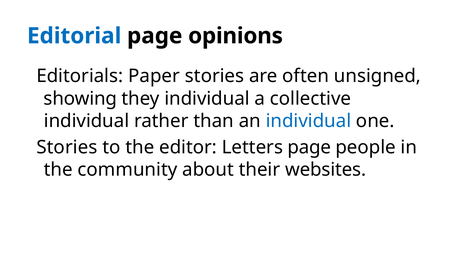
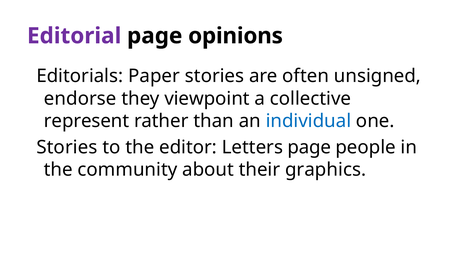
Editorial colour: blue -> purple
showing: showing -> endorse
they individual: individual -> viewpoint
individual at (87, 121): individual -> represent
websites: websites -> graphics
